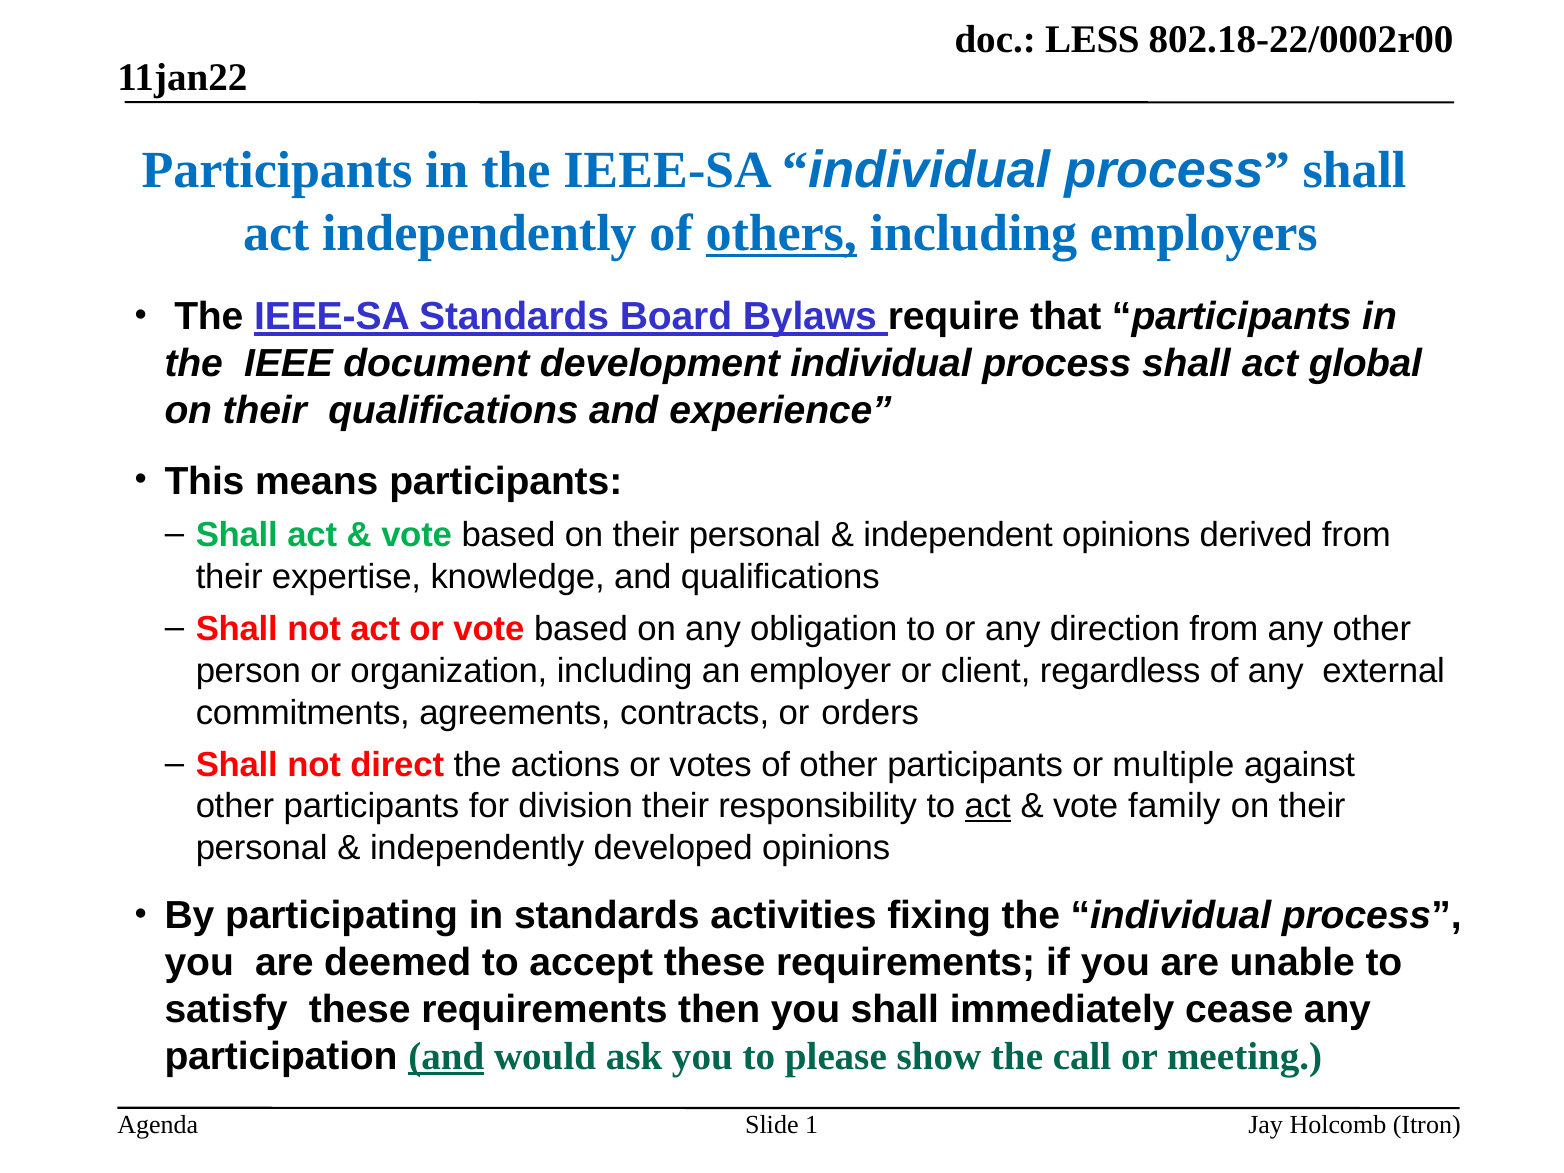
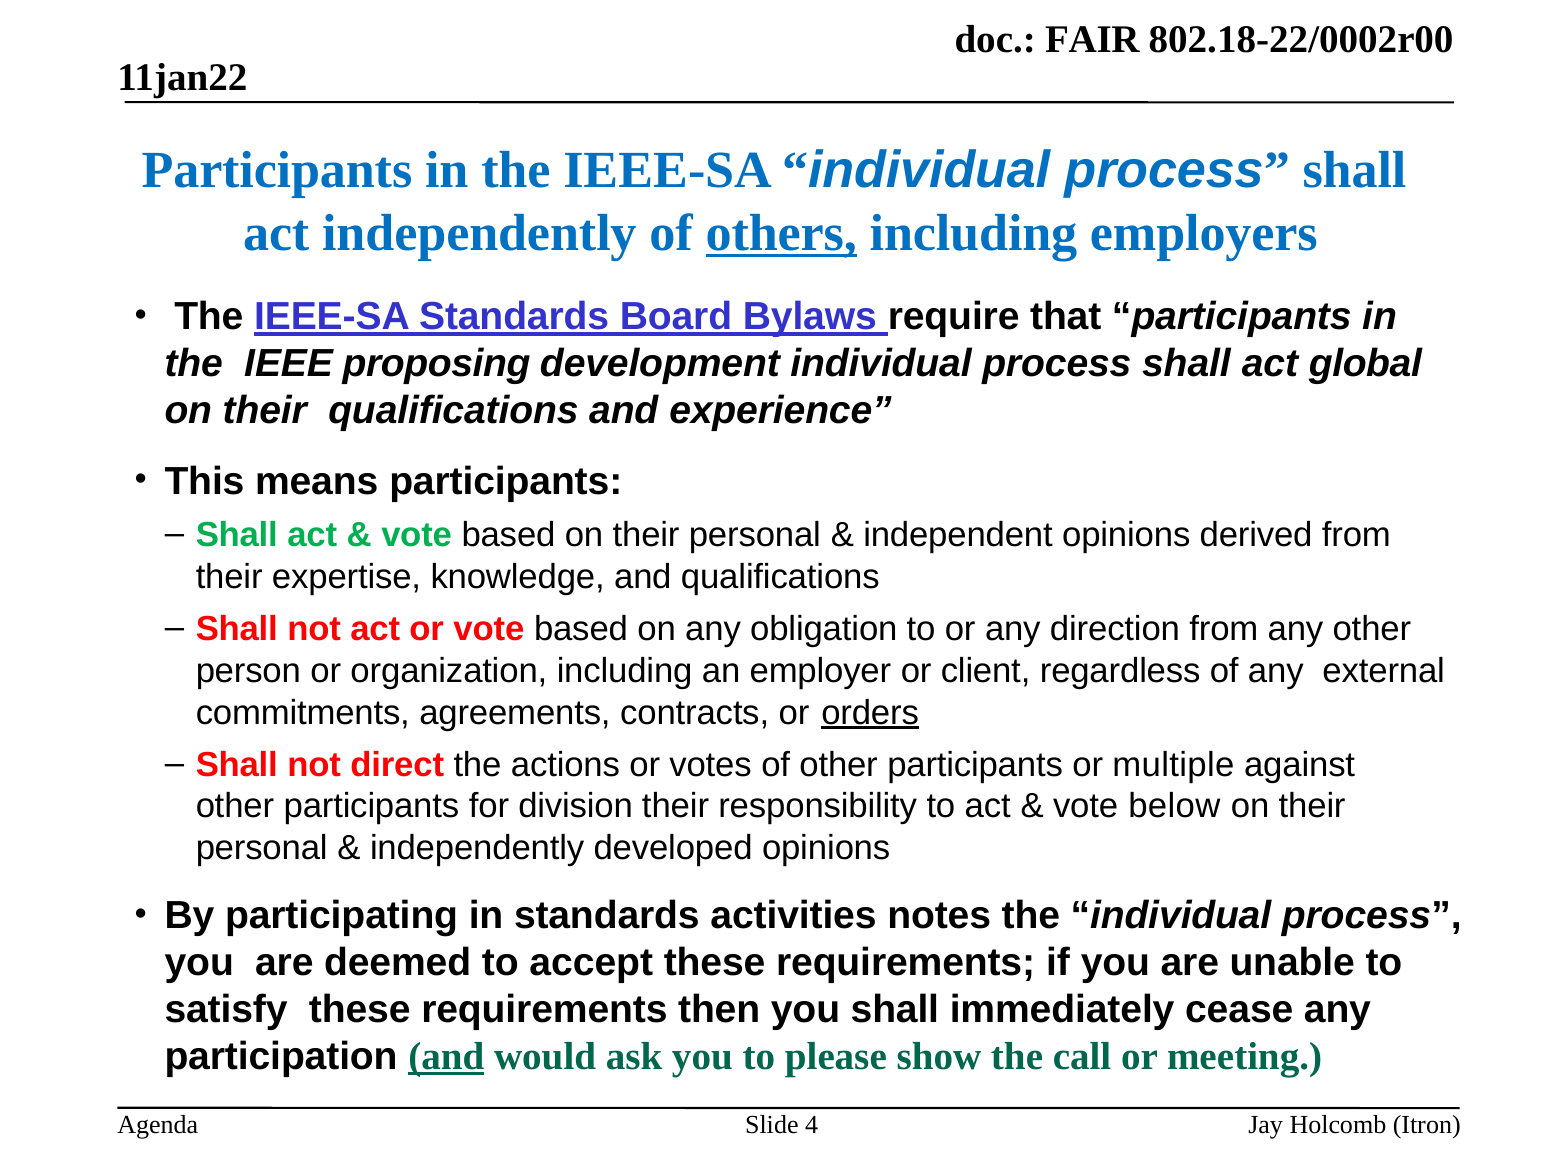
LESS: LESS -> FAIR
document: document -> proposing
orders underline: none -> present
act at (988, 806) underline: present -> none
family: family -> below
fixing: fixing -> notes
1: 1 -> 4
